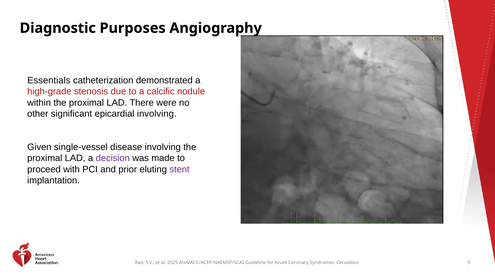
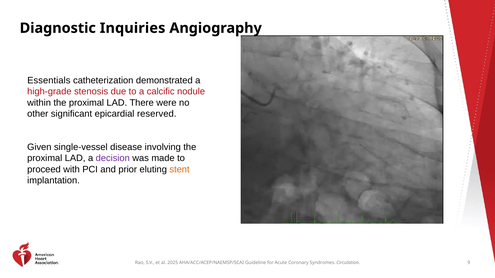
Purposes: Purposes -> Inquiries
epicardial involving: involving -> reserved
stent colour: purple -> orange
